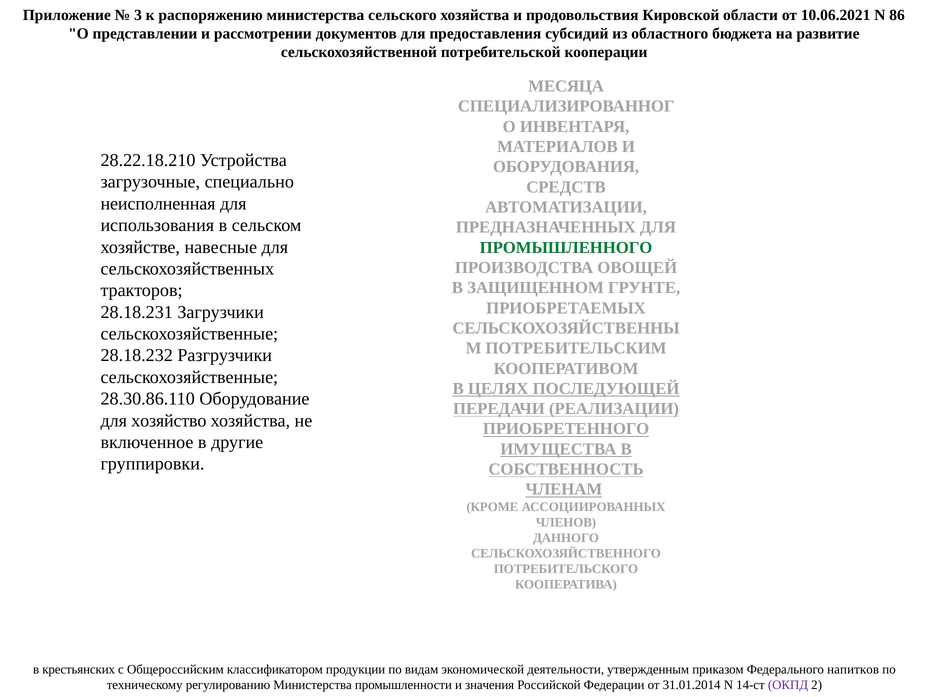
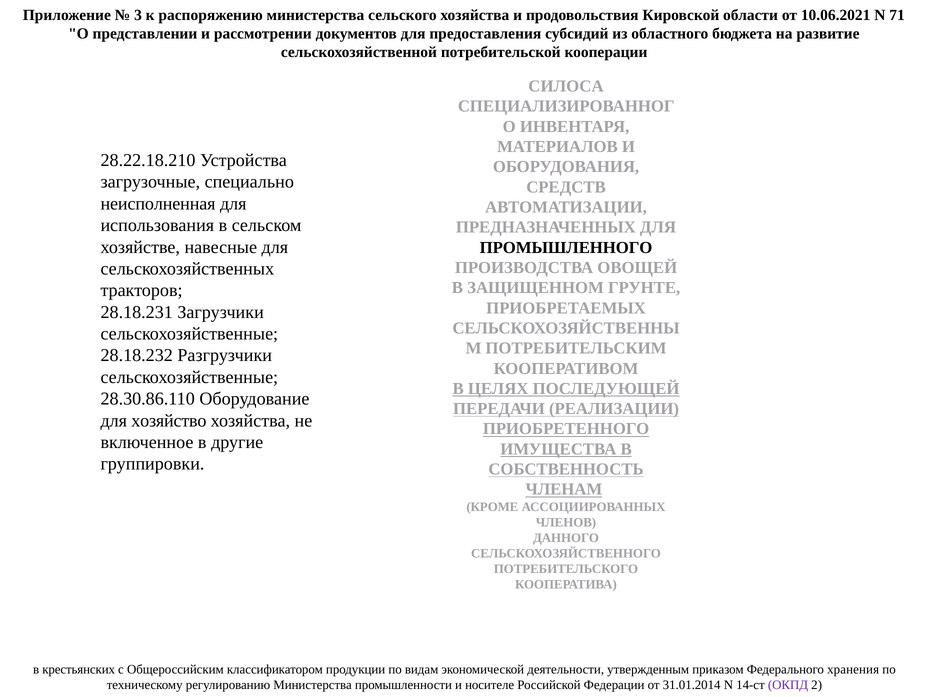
86: 86 -> 71
МЕСЯЦА: МЕСЯЦА -> СИЛОСА
ПРОМЫШЛЕННОГО colour: green -> black
напитков: напитков -> хранения
значения: значения -> носителе
